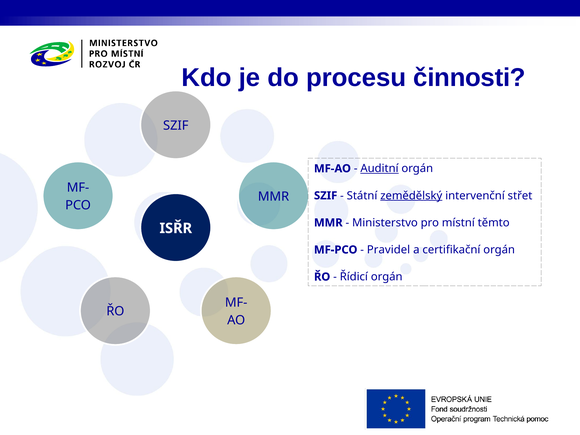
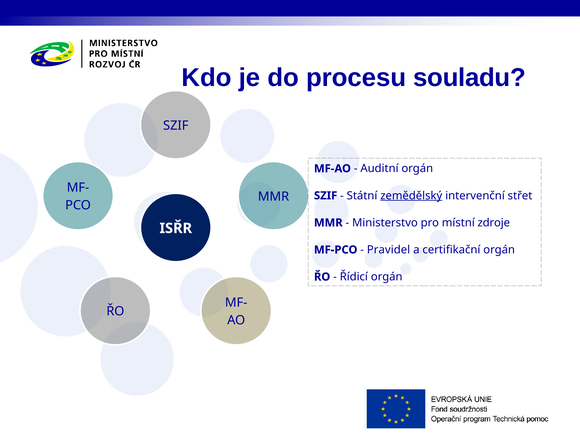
činnosti: činnosti -> souladu
Auditní underline: present -> none
těmto: těmto -> zdroje
